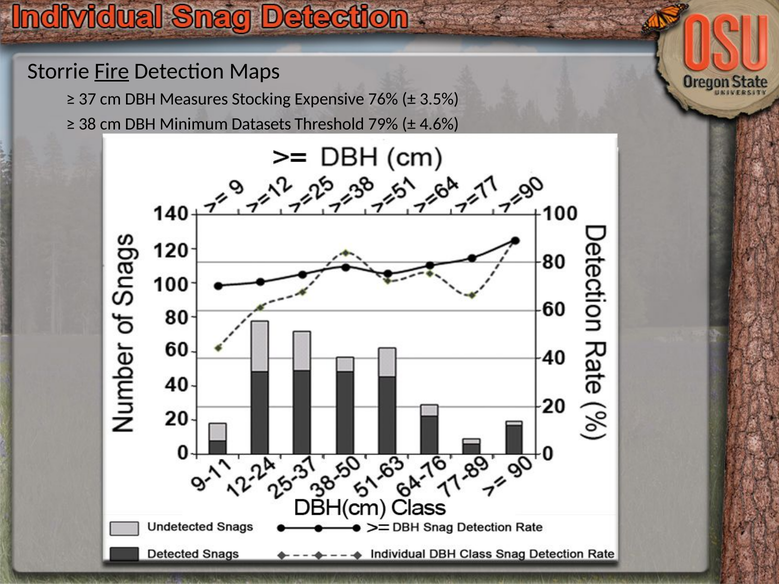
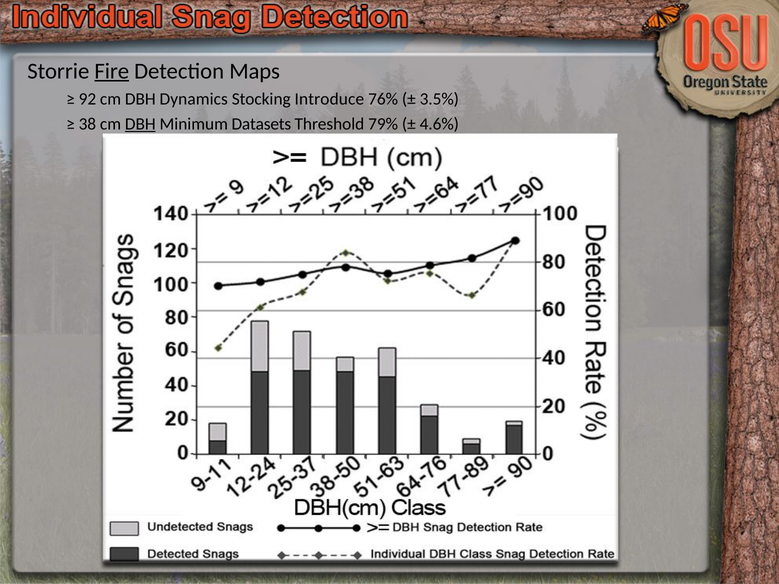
37: 37 -> 92
Measures: Measures -> Dynamics
Expensive: Expensive -> Introduce
DBH at (140, 124) underline: none -> present
